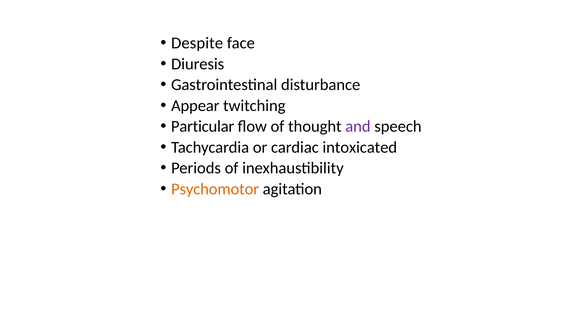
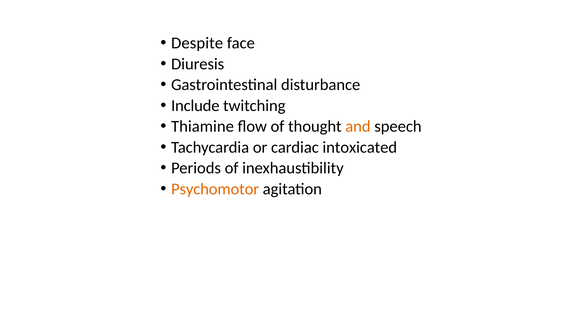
Appear: Appear -> Include
Particular: Particular -> Thiamine
and colour: purple -> orange
